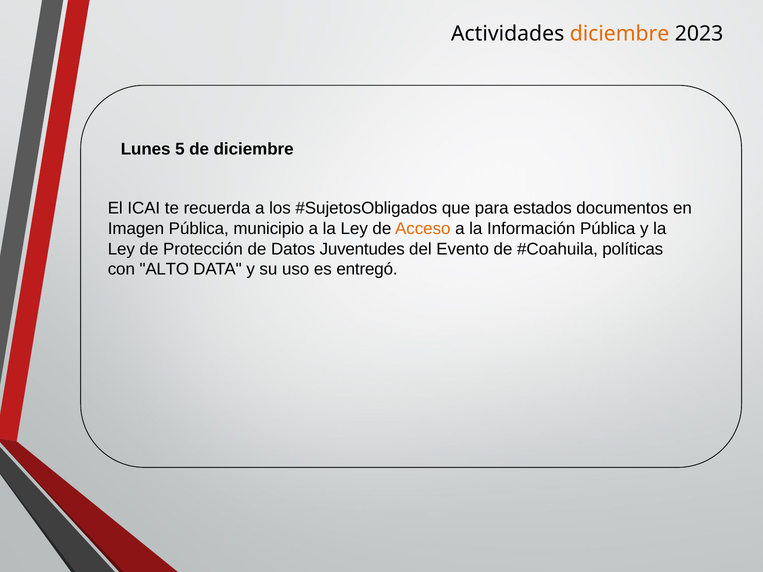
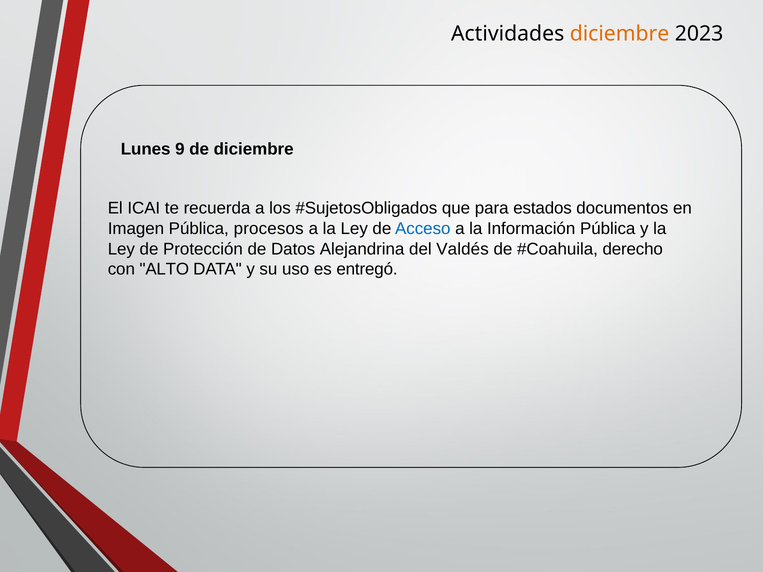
5: 5 -> 9
municipio: municipio -> procesos
Acceso colour: orange -> blue
Juventudes: Juventudes -> Alejandrina
Evento: Evento -> Valdés
políticas: políticas -> derecho
